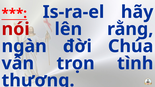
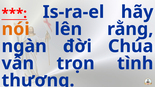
nói colour: red -> orange
